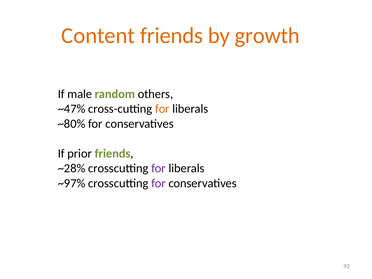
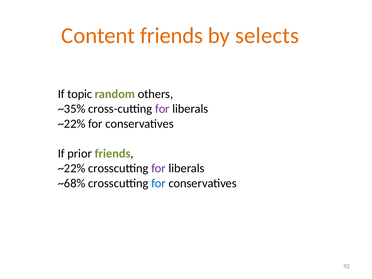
growth: growth -> selects
male: male -> topic
~47%: ~47% -> ~35%
for at (162, 109) colour: orange -> purple
~80% at (72, 124): ~80% -> ~22%
~28% at (72, 168): ~28% -> ~22%
~97%: ~97% -> ~68%
for at (159, 183) colour: purple -> blue
